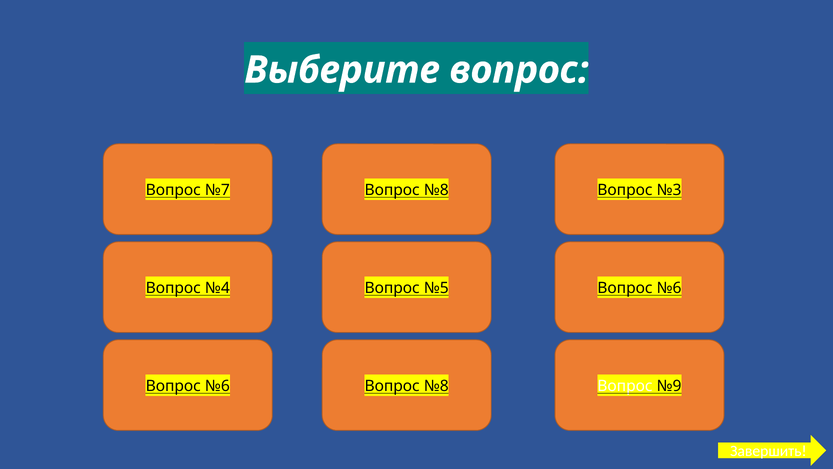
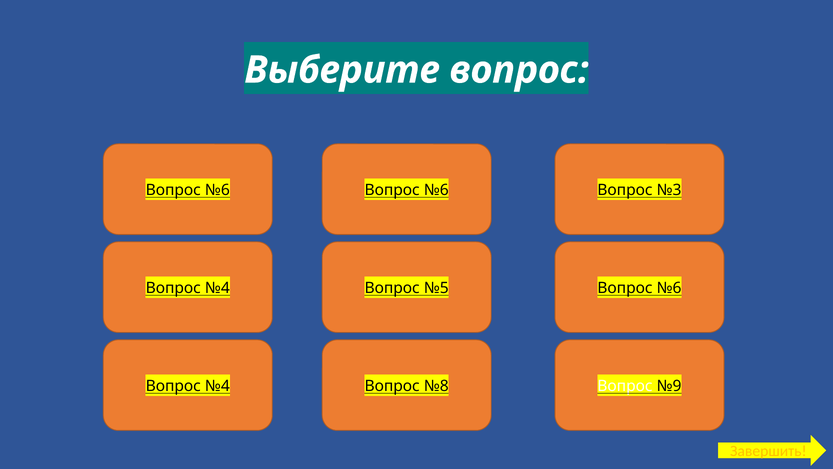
№7 at (217, 190): №7 -> №6
№8 at (436, 190): №8 -> №6
№6 at (217, 386): №6 -> №4
Завершить colour: white -> yellow
